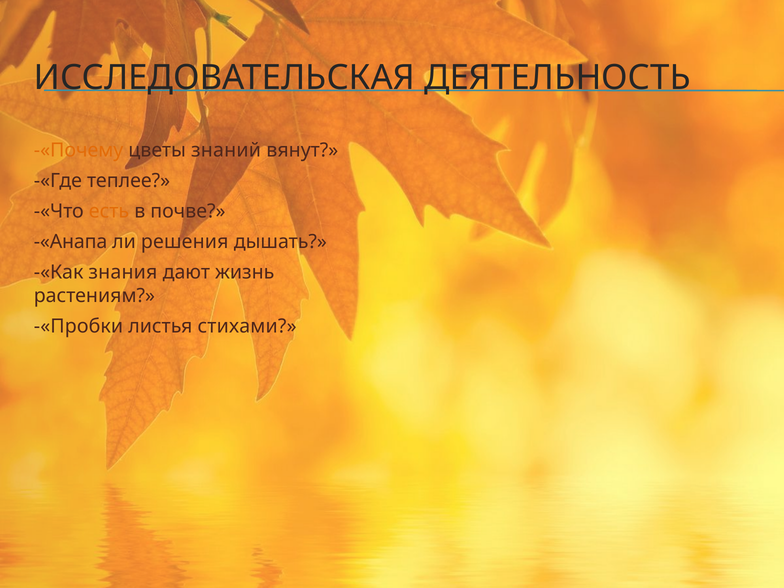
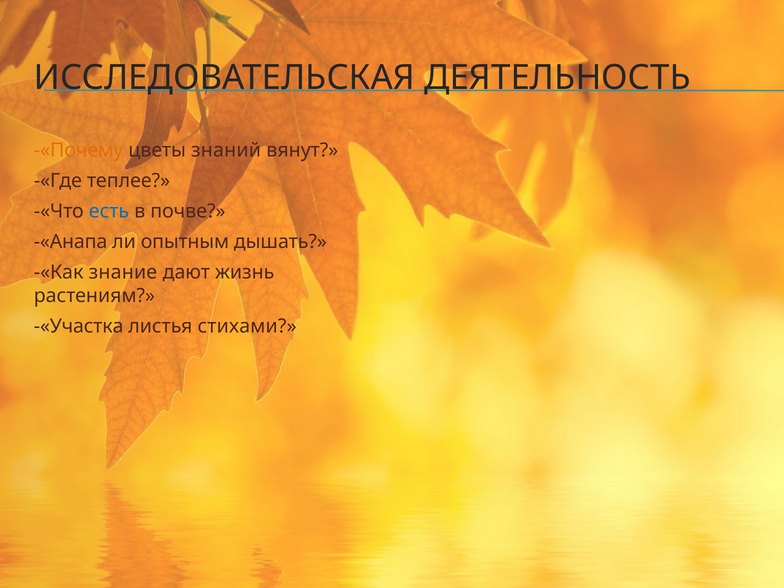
есть colour: orange -> blue
решения: решения -> опытным
знания: знания -> знание
-«Пробки: -«Пробки -> -«Участка
